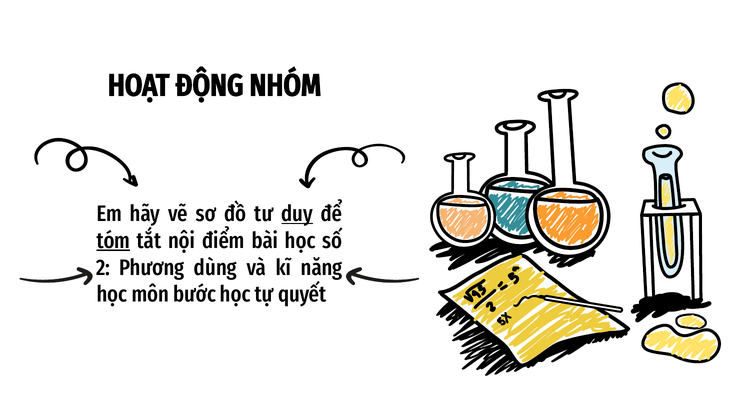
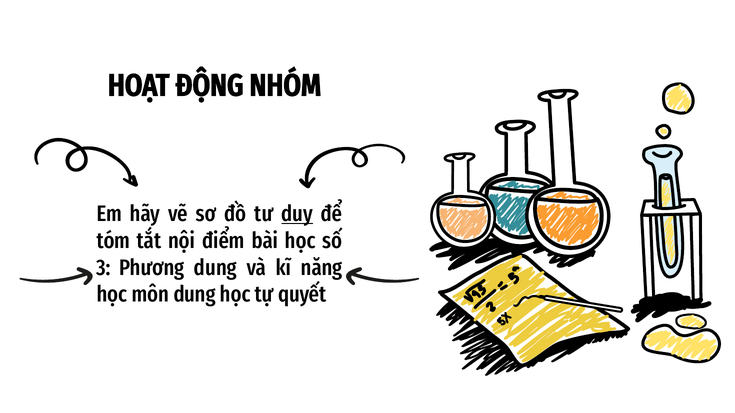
tóm underline: present -> none
2: 2 -> 3
Phương dùng: dùng -> dung
môn bước: bước -> dung
